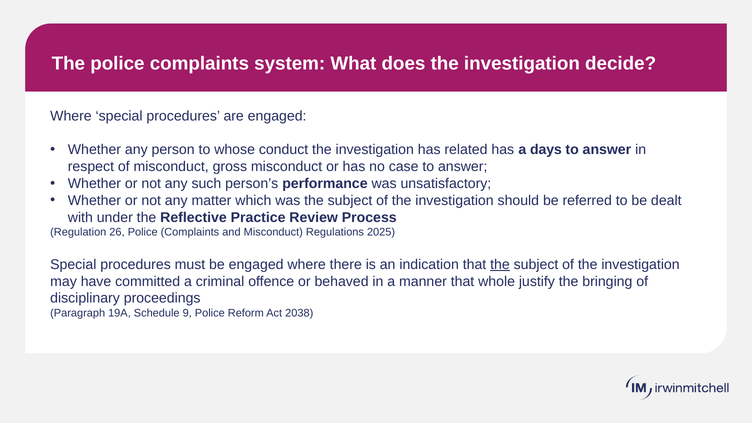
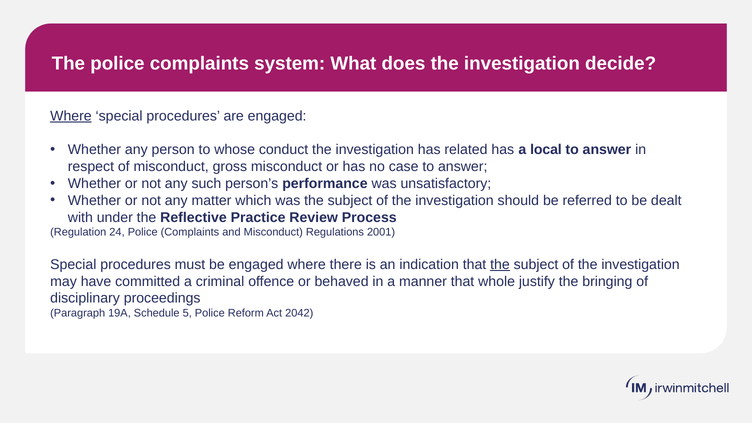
Where at (71, 116) underline: none -> present
days: days -> local
26: 26 -> 24
2025: 2025 -> 2001
9: 9 -> 5
2038: 2038 -> 2042
